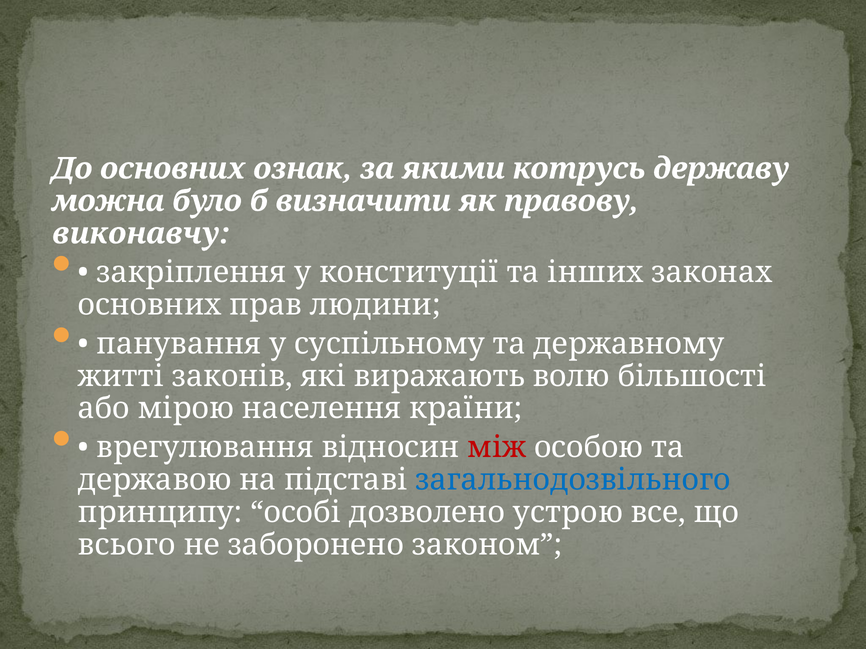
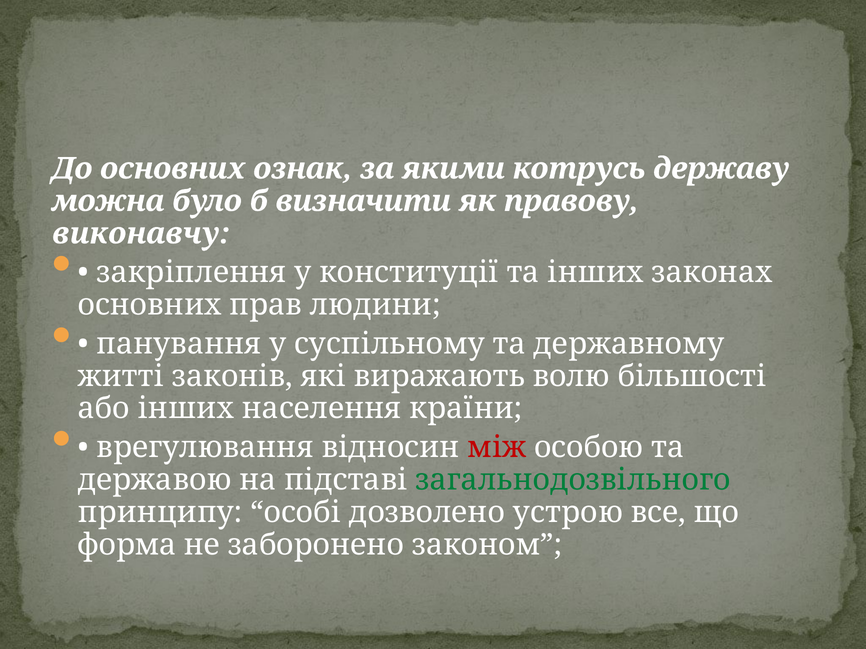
або мірою: мірою -> інших
загальнодозвільного colour: blue -> green
всього: всього -> форма
